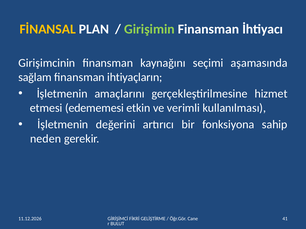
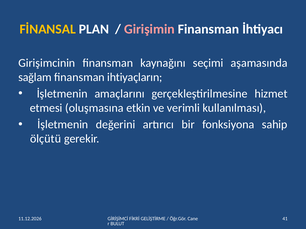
Girişimin colour: light green -> pink
edememesi: edememesi -> oluşmasına
neden: neden -> ölçütü
